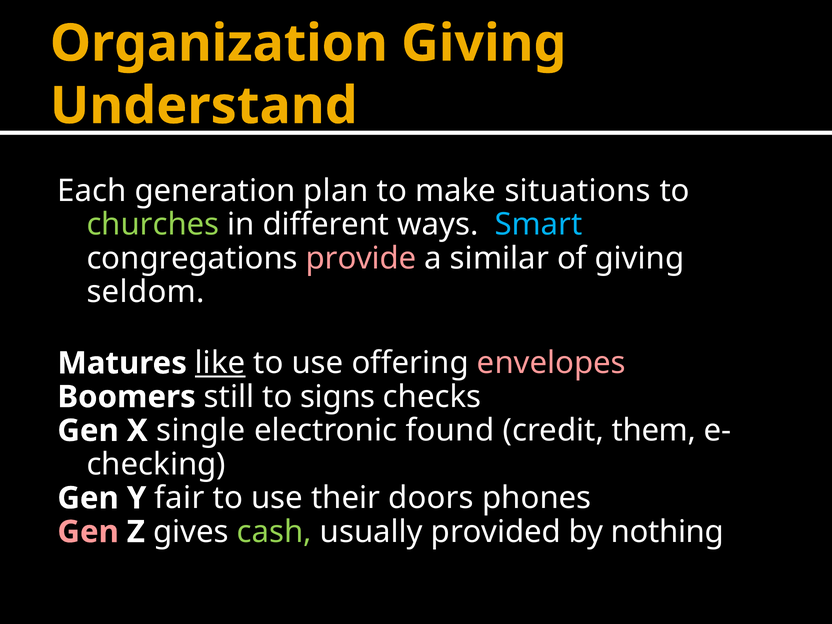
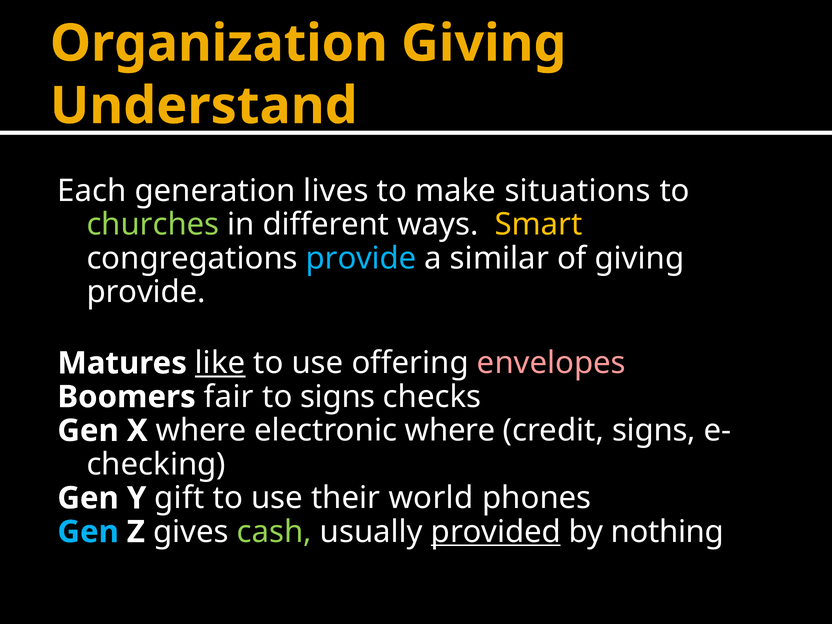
plan: plan -> lives
Smart colour: light blue -> yellow
provide at (361, 258) colour: pink -> light blue
seldom at (146, 292): seldom -> provide
still: still -> fair
X single: single -> where
electronic found: found -> where
credit them: them -> signs
fair: fair -> gift
doors: doors -> world
Gen at (88, 532) colour: pink -> light blue
provided underline: none -> present
